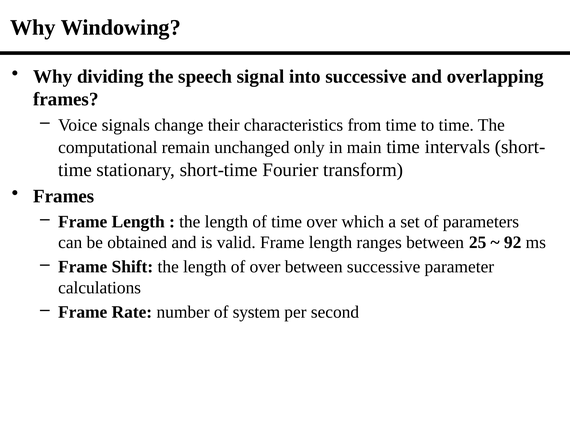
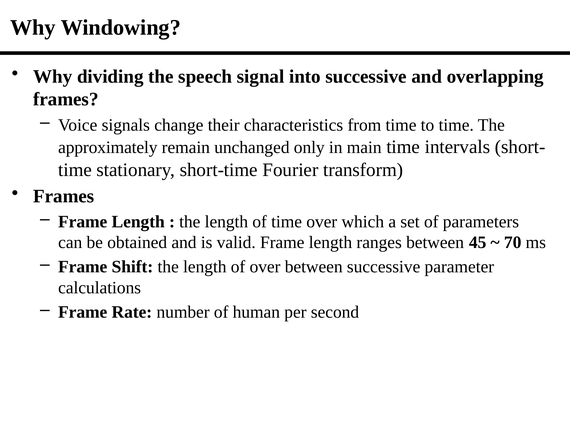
computational: computational -> approximately
25: 25 -> 45
92: 92 -> 70
system: system -> human
